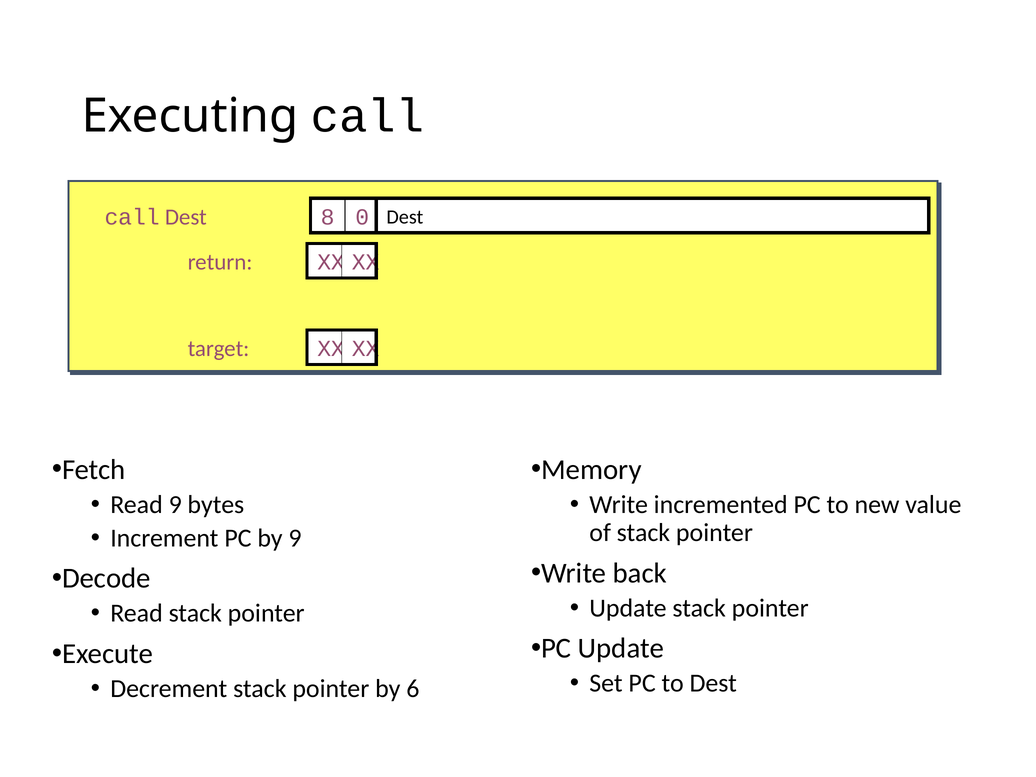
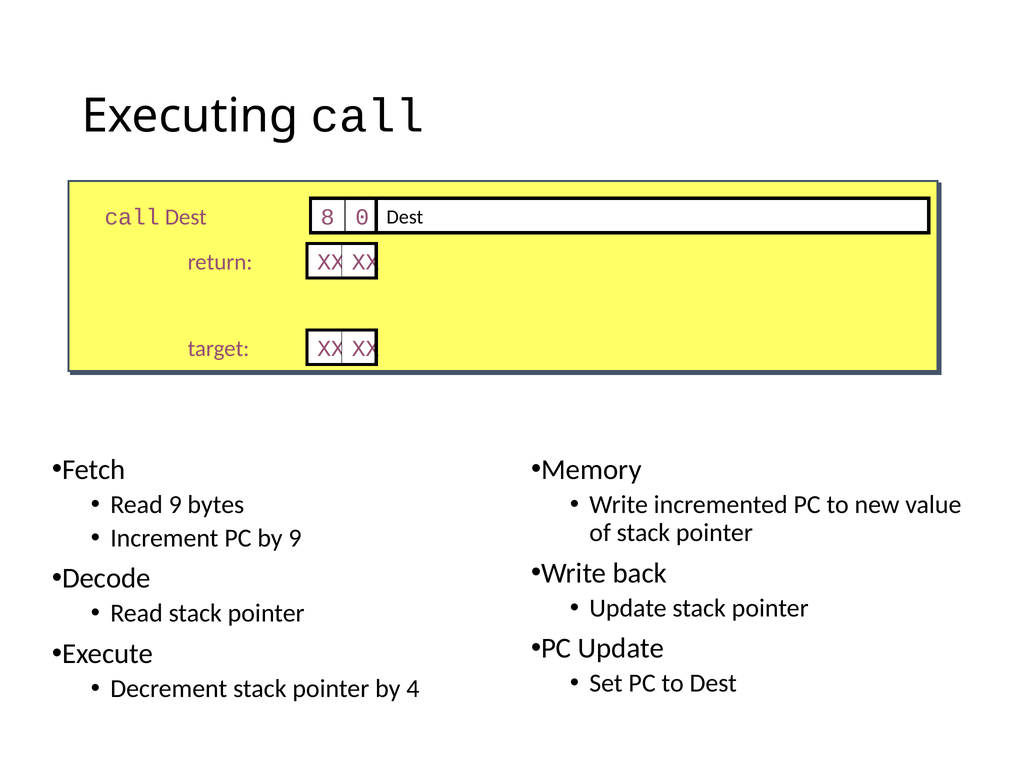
6: 6 -> 4
